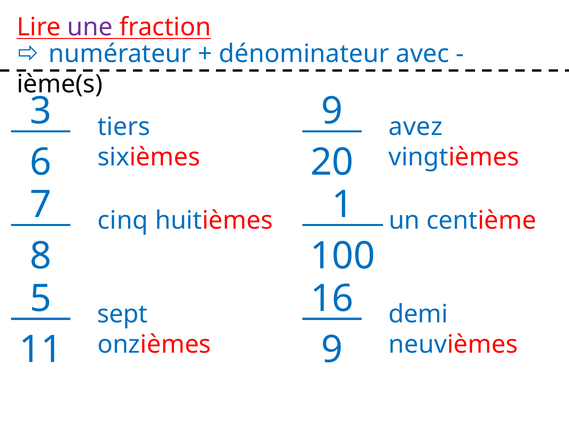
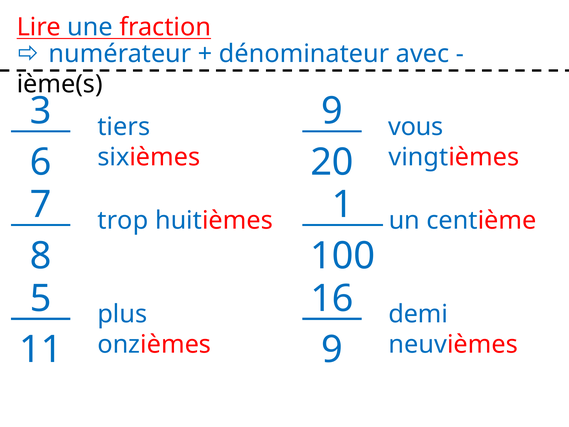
une colour: purple -> blue
avez: avez -> vous
cinq: cinq -> trop
sept: sept -> plus
